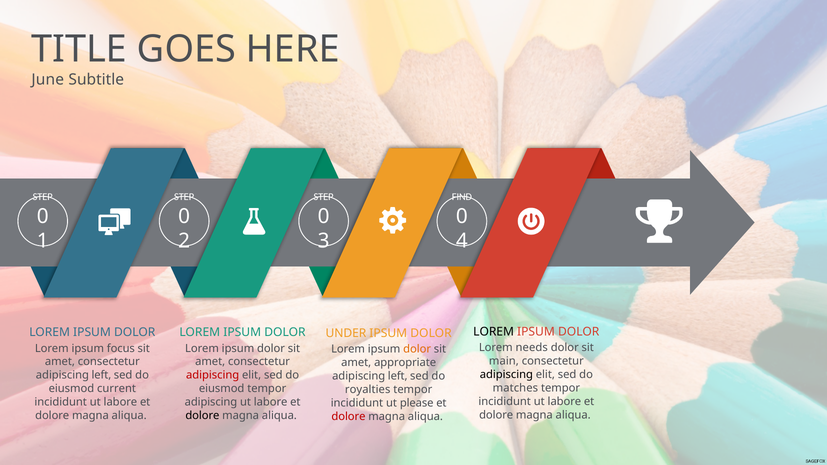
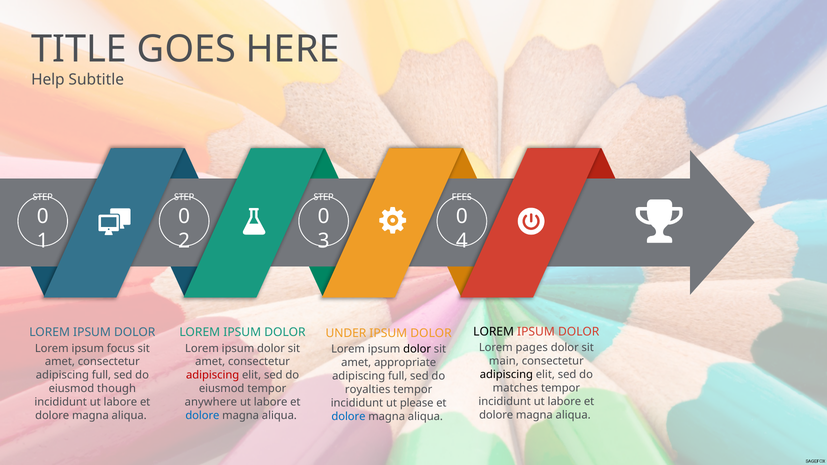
June: June -> Help
FIND: FIND -> FEES
needs: needs -> pages
dolor at (417, 349) colour: orange -> black
left at (101, 375): left -> full
left at (398, 376): left -> full
current: current -> though
adipiscing at (211, 402): adipiscing -> anywhere
dolore at (202, 416) colour: black -> blue
dolore at (348, 417) colour: red -> blue
